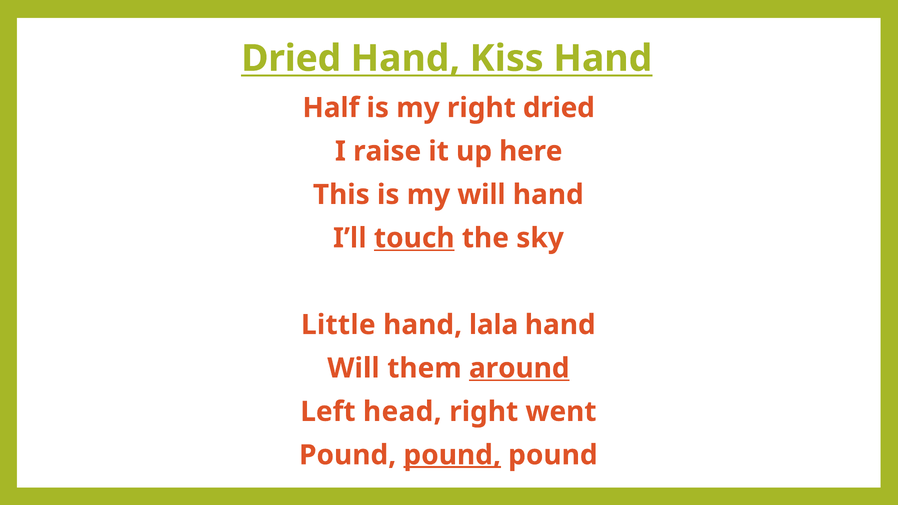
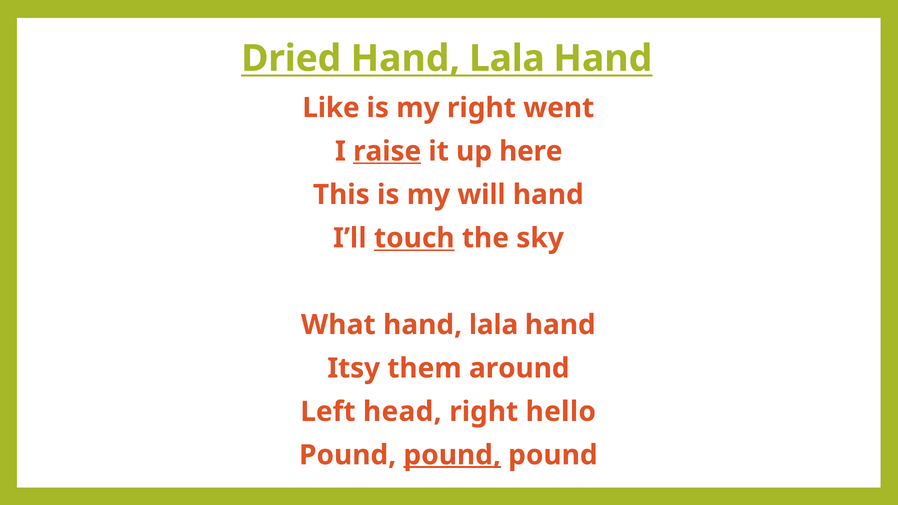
Kiss at (507, 59): Kiss -> Lala
Half: Half -> Like
right dried: dried -> went
raise underline: none -> present
Little: Little -> What
Will at (354, 368): Will -> Itsy
around underline: present -> none
went: went -> hello
